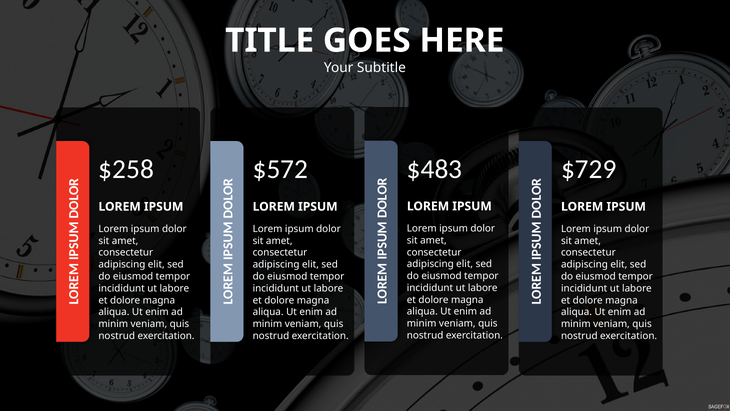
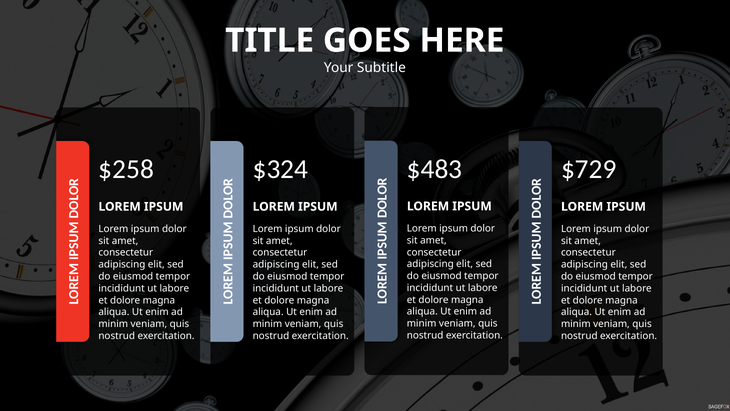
$572: $572 -> $324
